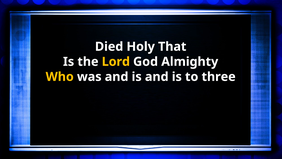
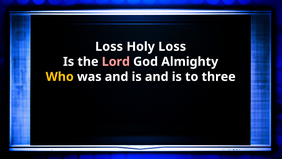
Died at (109, 47): Died -> Loss
Holy That: That -> Loss
Lord colour: yellow -> pink
